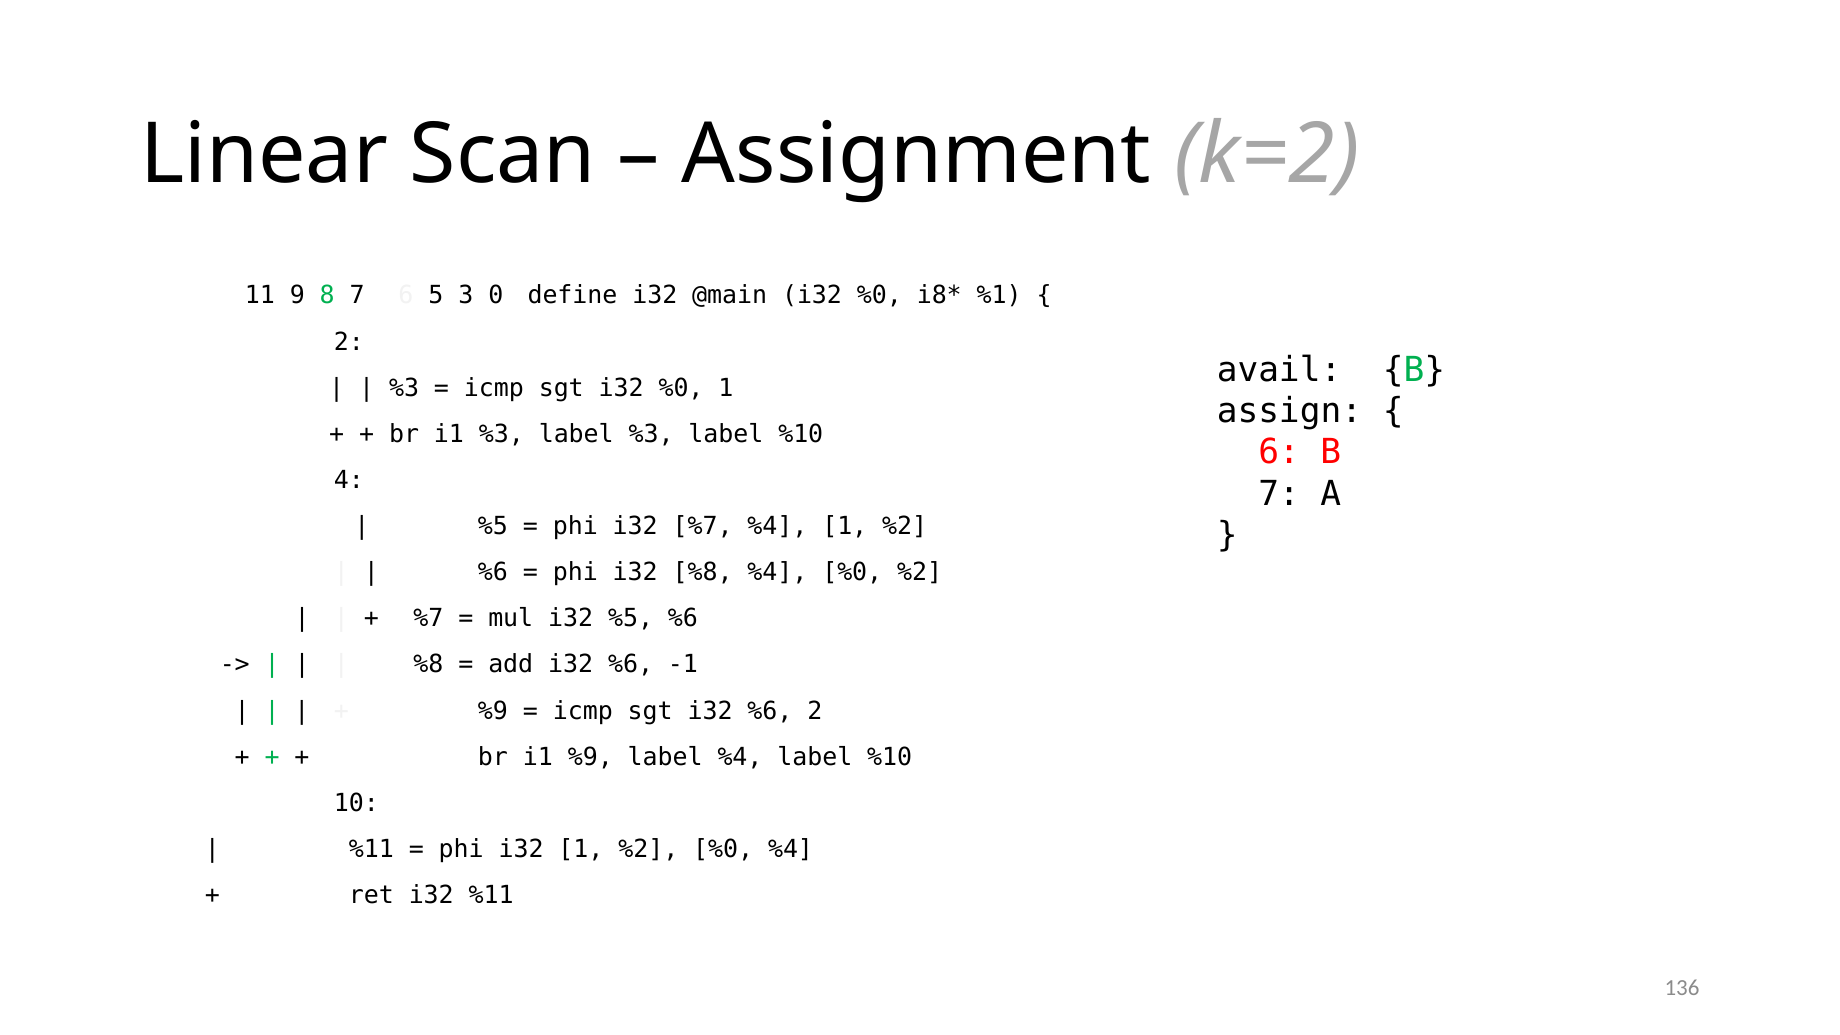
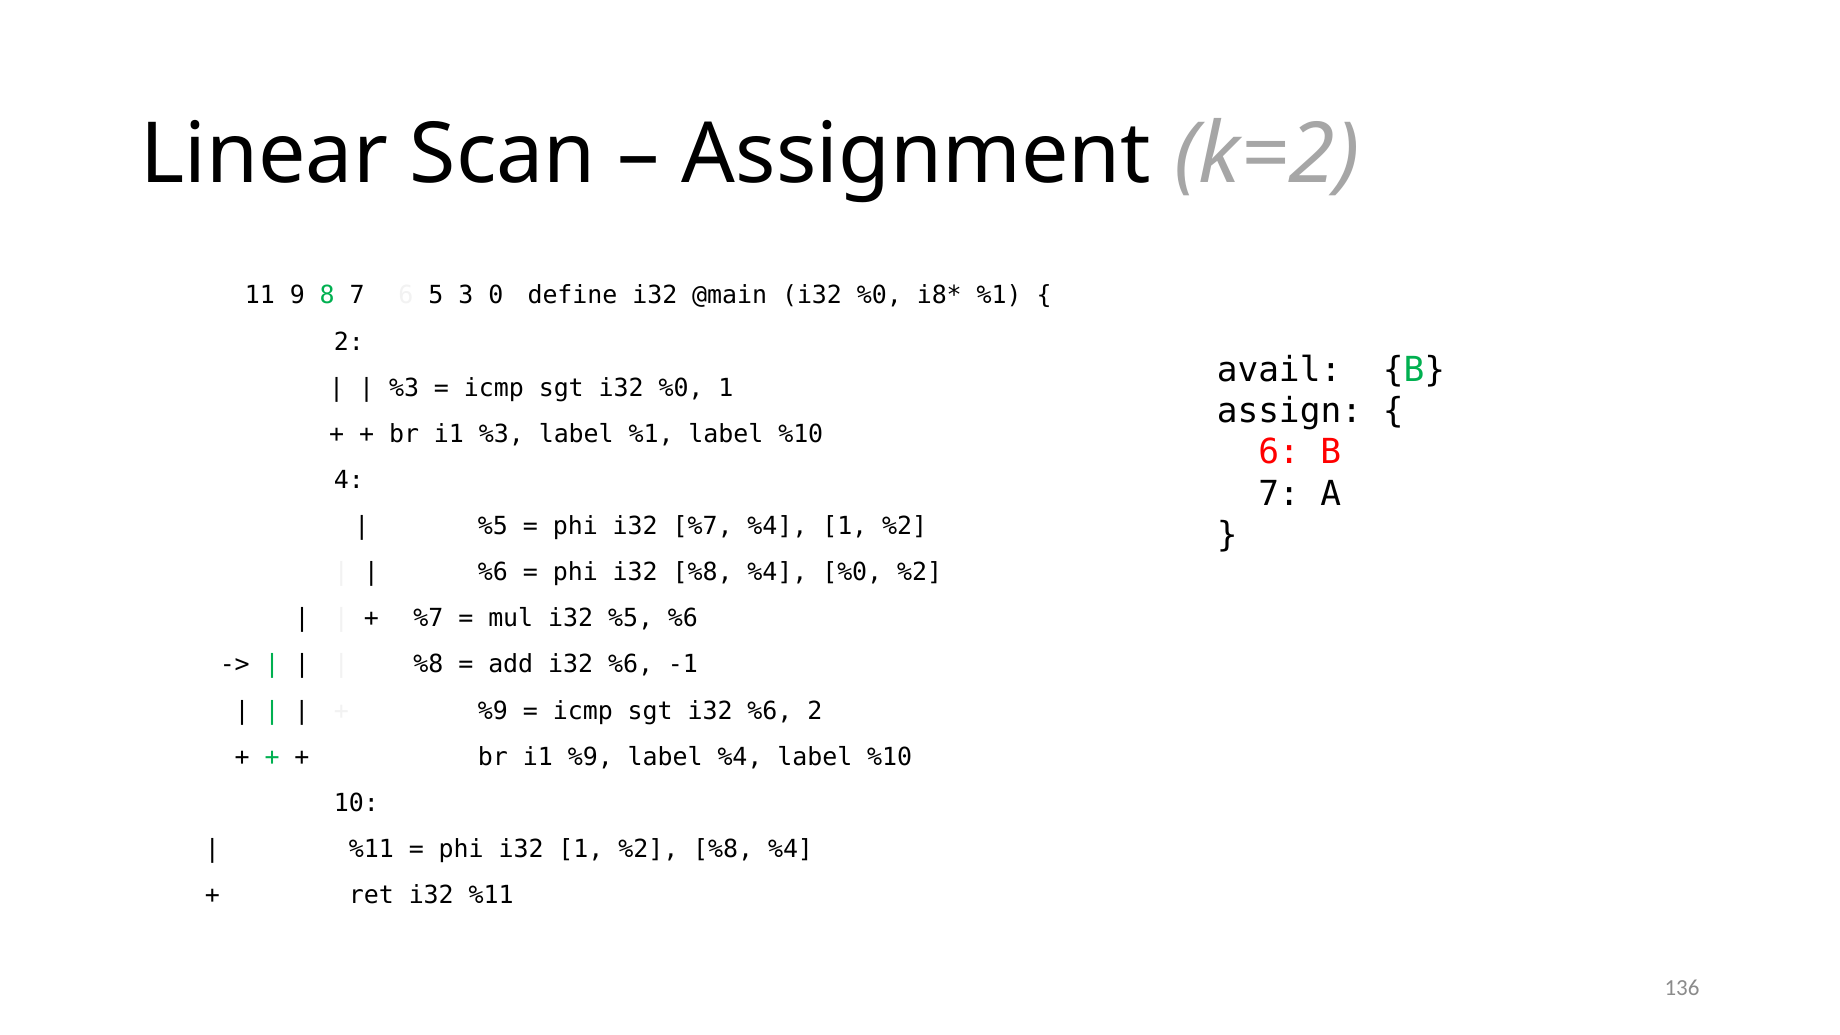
label %3: %3 -> %1
%2 %0: %0 -> %8
